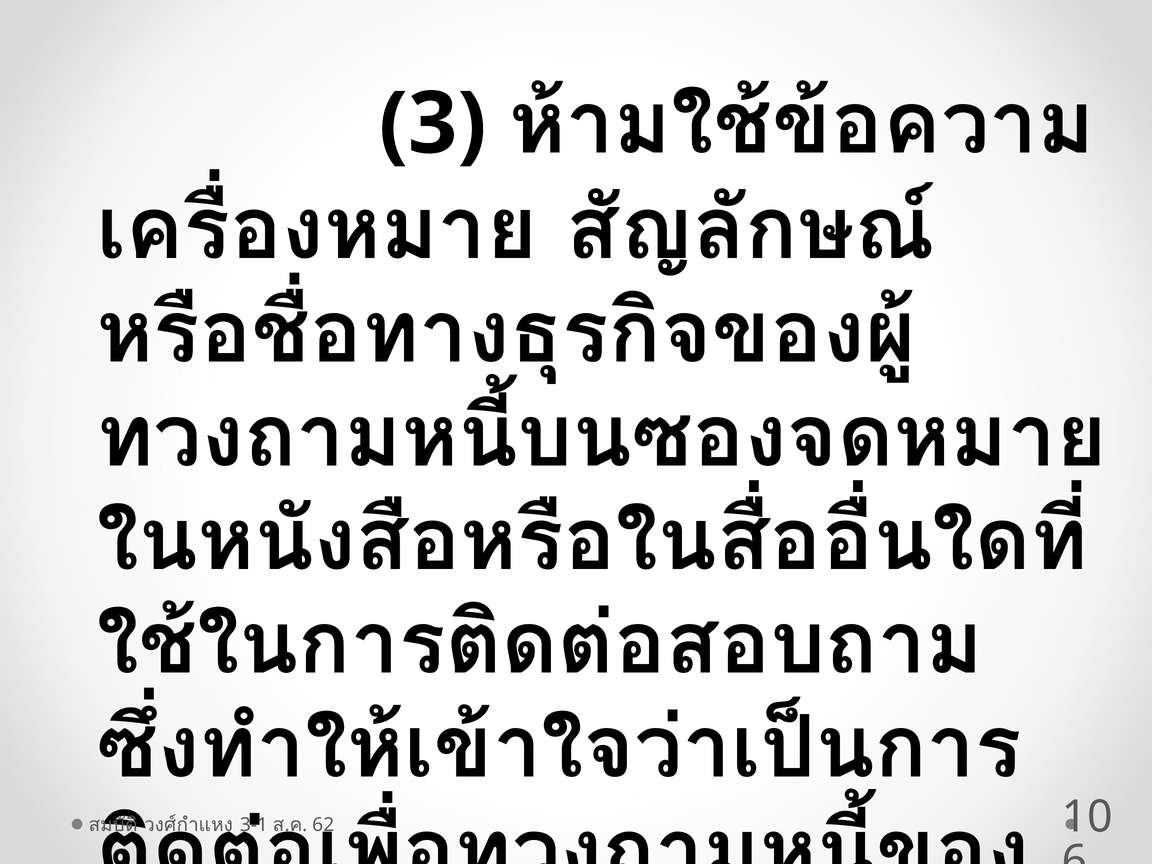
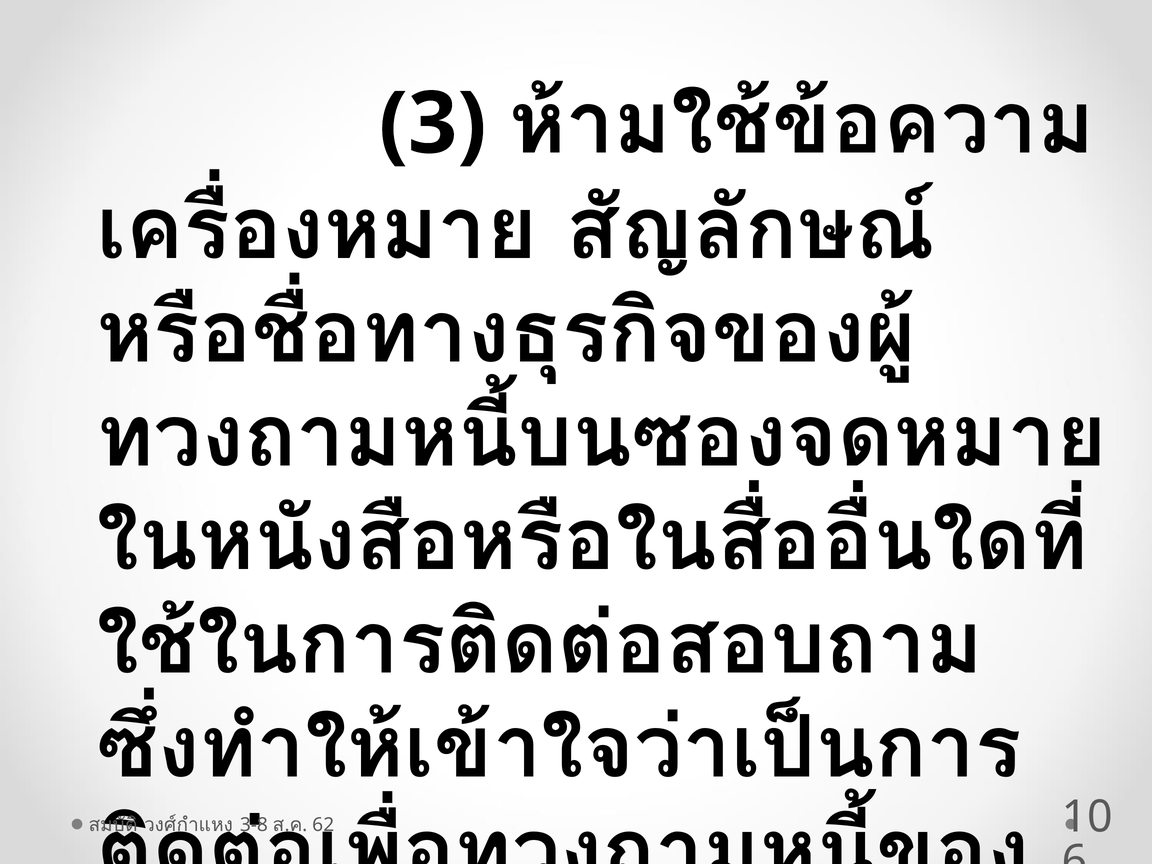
3-1: 3-1 -> 3-8
